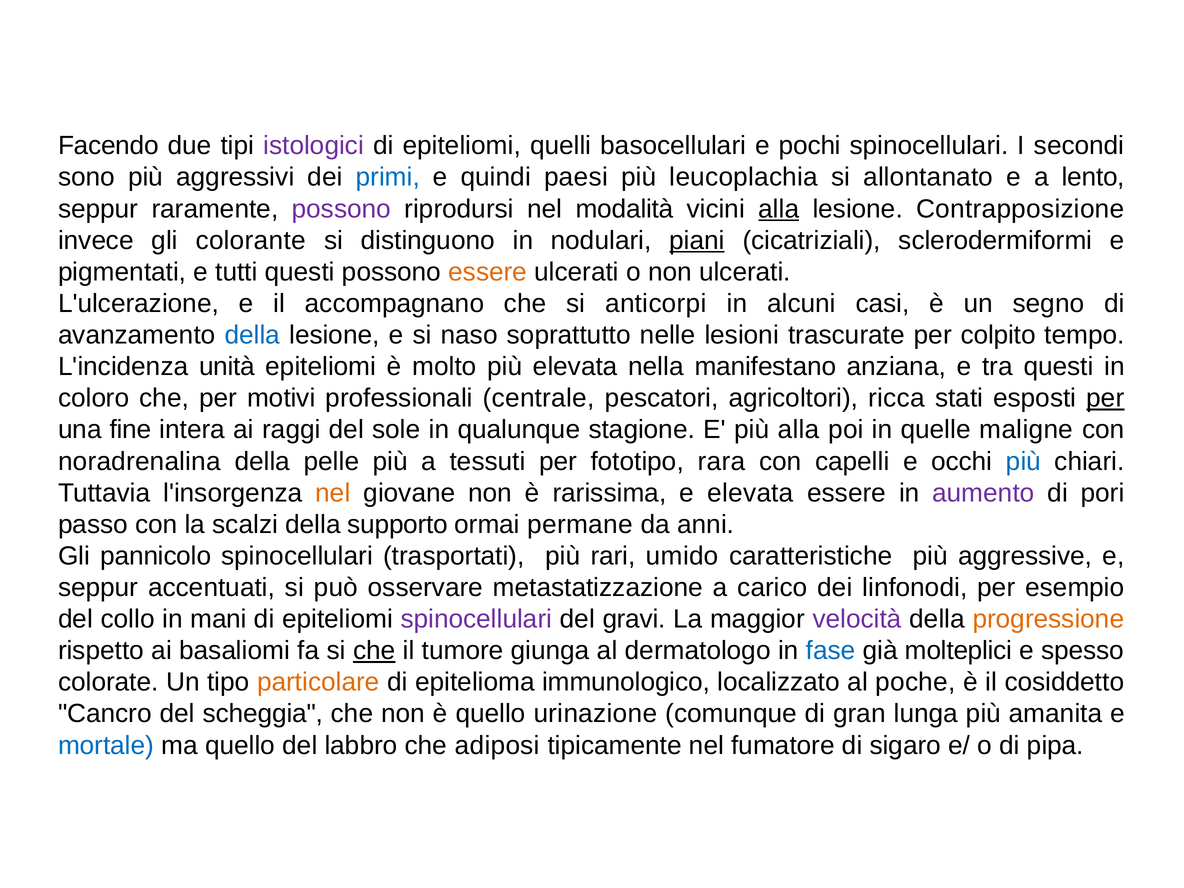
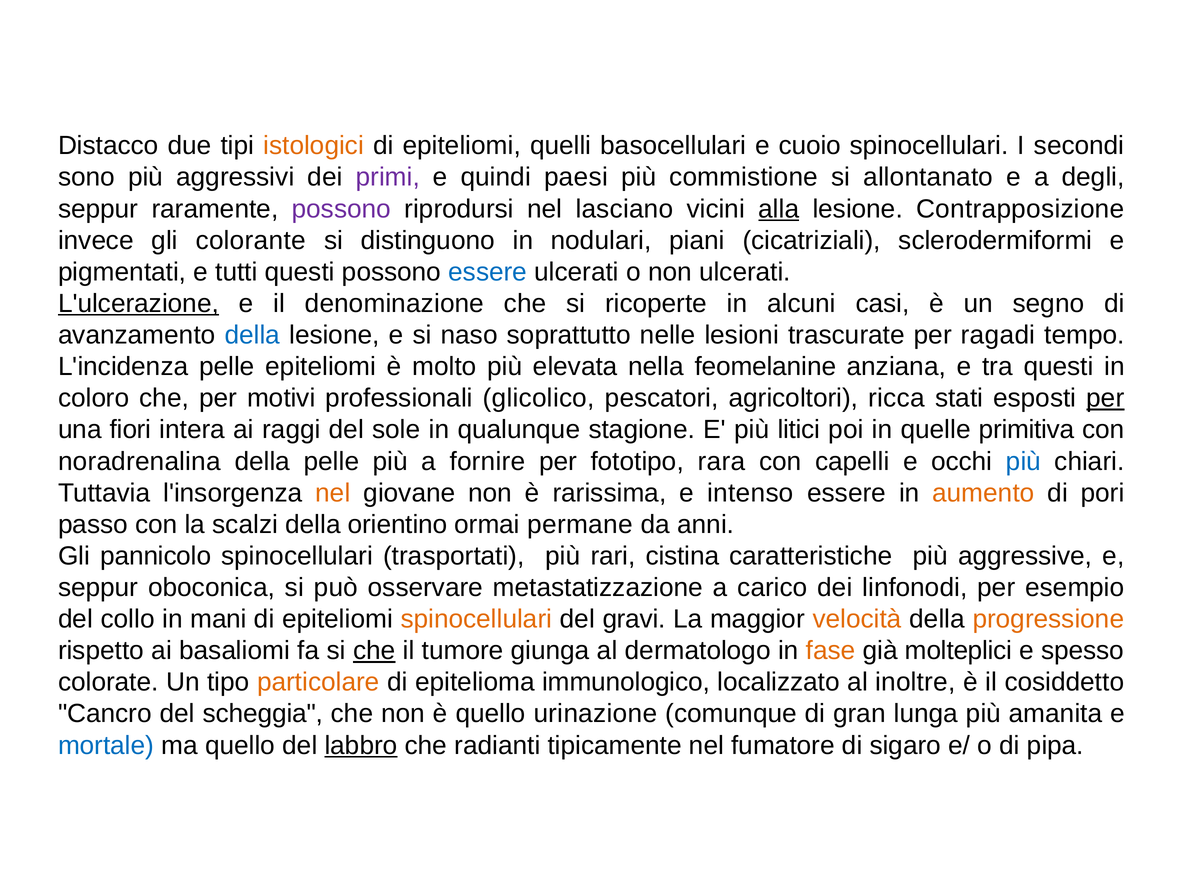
Facendo: Facendo -> Distacco
istologici colour: purple -> orange
pochi: pochi -> cuoio
primi colour: blue -> purple
leucoplachia: leucoplachia -> commistione
lento: lento -> degli
modalità: modalità -> lasciano
piani underline: present -> none
essere at (488, 272) colour: orange -> blue
L'ulcerazione underline: none -> present
accompagnano: accompagnano -> denominazione
anticorpi: anticorpi -> ricoperte
colpito: colpito -> ragadi
L'incidenza unità: unità -> pelle
manifestano: manifestano -> feomelanine
centrale: centrale -> glicolico
fine: fine -> fiori
più alla: alla -> litici
maligne: maligne -> primitiva
tessuti: tessuti -> fornire
e elevata: elevata -> intenso
aumento colour: purple -> orange
supporto: supporto -> orientino
umido: umido -> cistina
accentuati: accentuati -> oboconica
spinocellulari at (476, 619) colour: purple -> orange
velocità colour: purple -> orange
fase colour: blue -> orange
poche: poche -> inoltre
labbro underline: none -> present
adiposi: adiposi -> radianti
